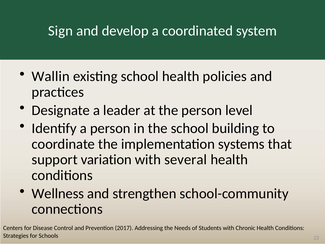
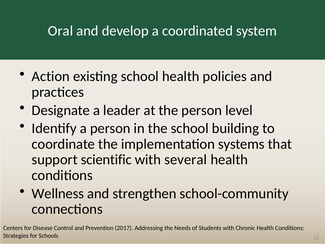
Sign: Sign -> Oral
Wallin: Wallin -> Action
variation: variation -> scientific
